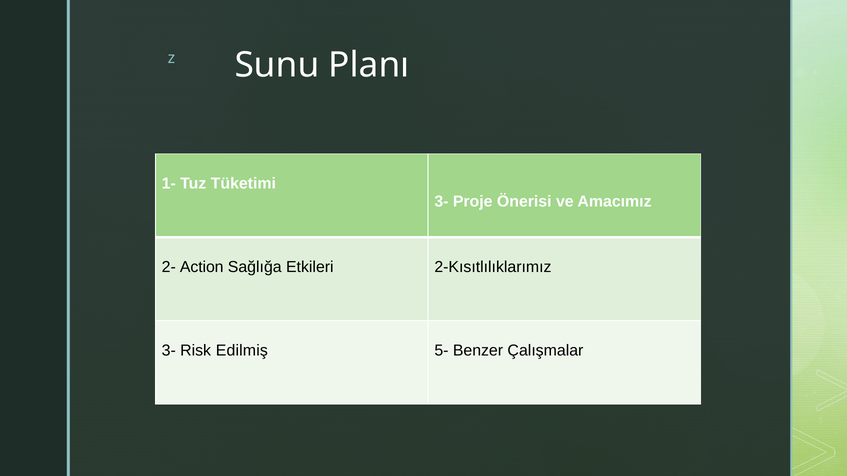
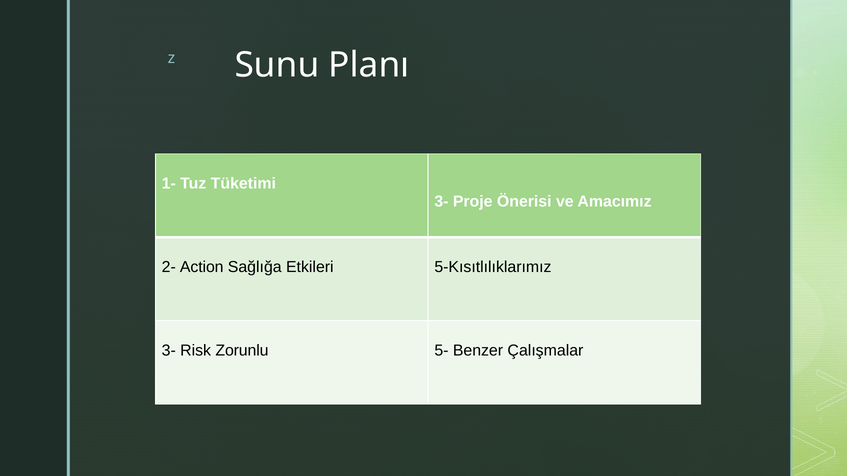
2-Kısıtlılıklarımız: 2-Kısıtlılıklarımız -> 5-Kısıtlılıklarımız
Edilmiş: Edilmiş -> Zorunlu
